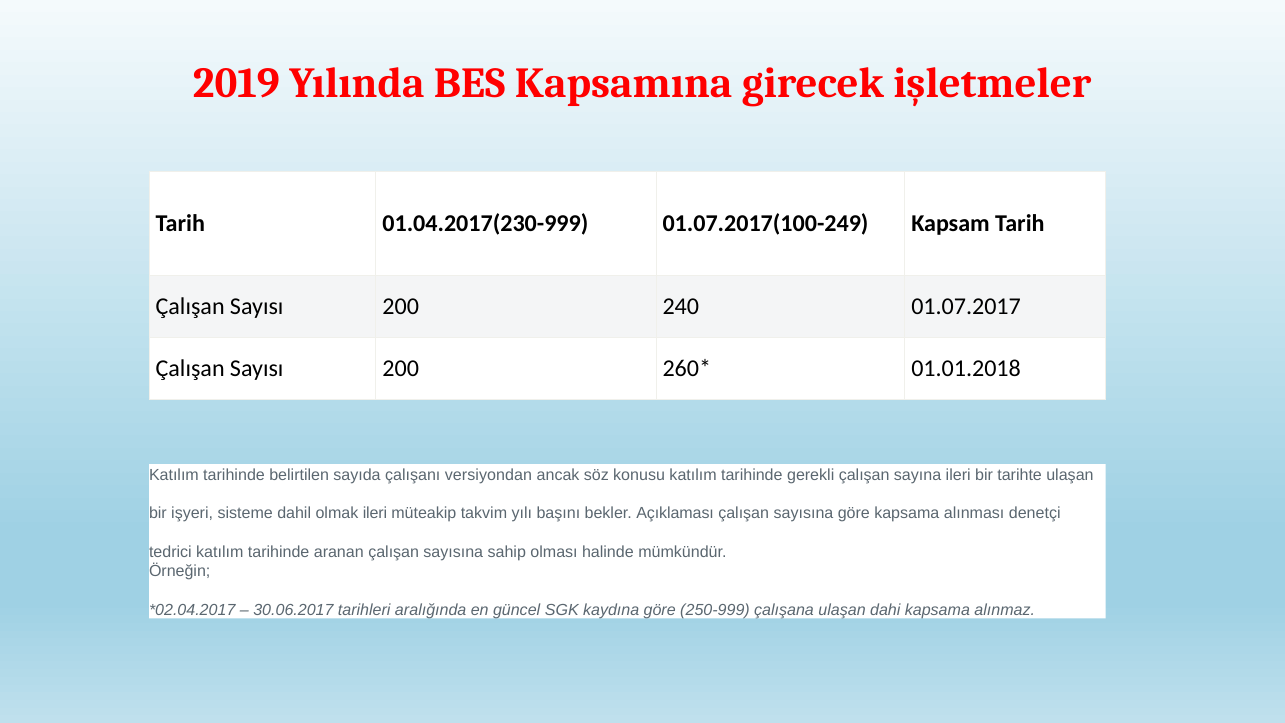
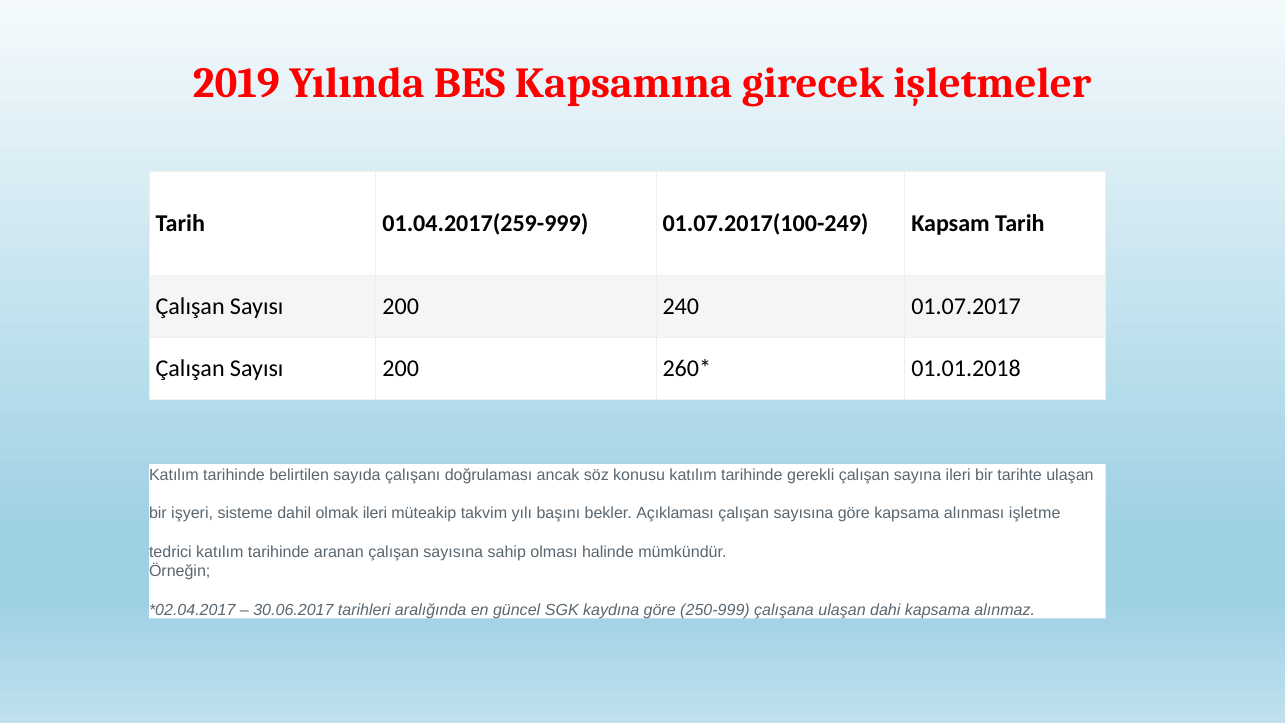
01.04.2017(230-999: 01.04.2017(230-999 -> 01.04.2017(259-999
versiyondan: versiyondan -> doğrulaması
denetçi: denetçi -> işletme
